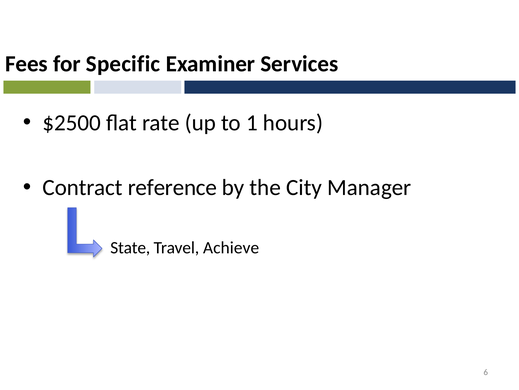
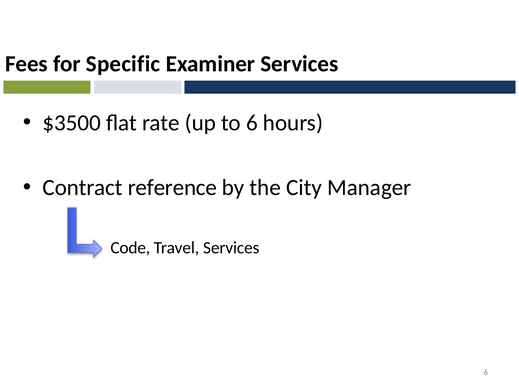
$2500: $2500 -> $3500
to 1: 1 -> 6
State: State -> Code
Travel Achieve: Achieve -> Services
